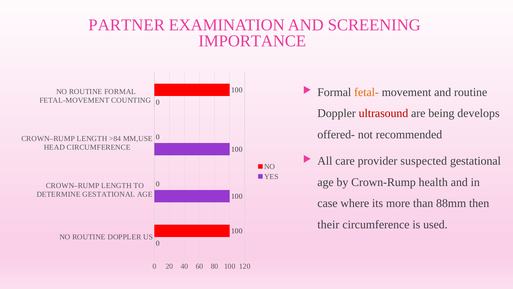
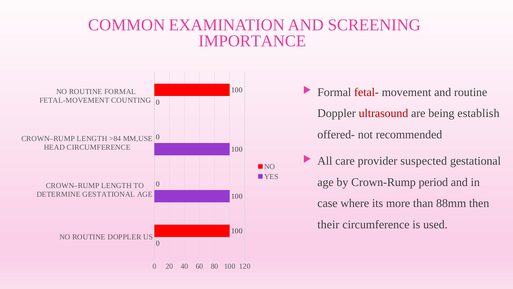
PARTNER: PARTNER -> COMMON
fetal- colour: orange -> red
develops: develops -> establish
health: health -> period
